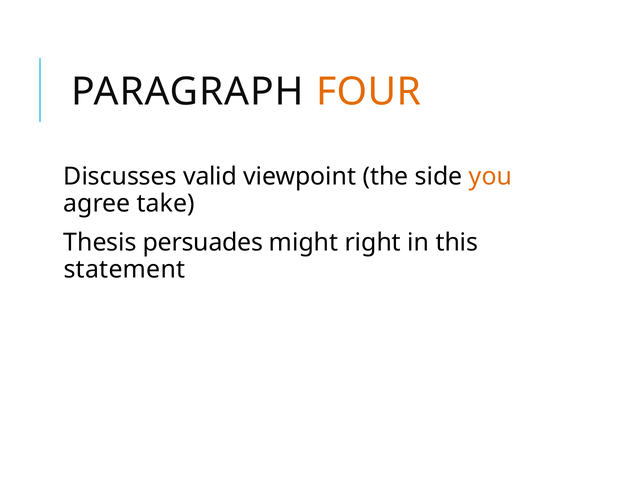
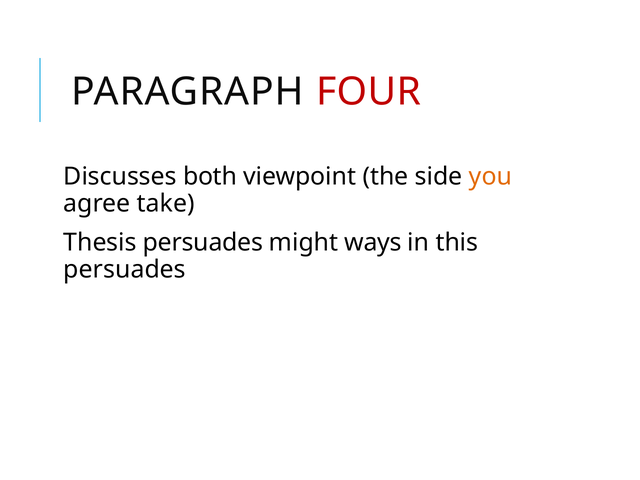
FOUR colour: orange -> red
valid: valid -> both
right: right -> ways
statement at (125, 269): statement -> persuades
